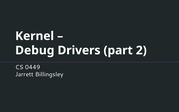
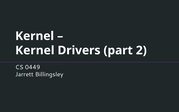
Debug at (35, 50): Debug -> Kernel
